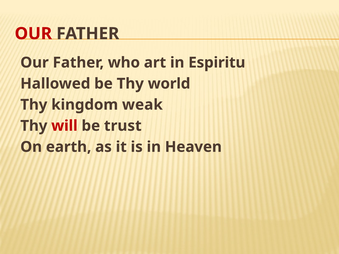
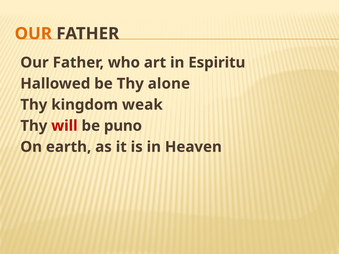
OUR at (33, 34) colour: red -> orange
world: world -> alone
trust: trust -> puno
